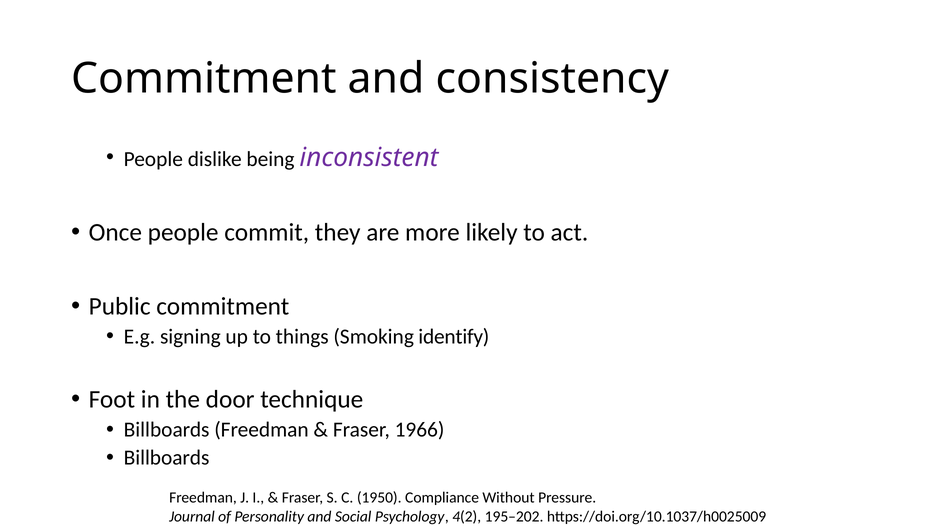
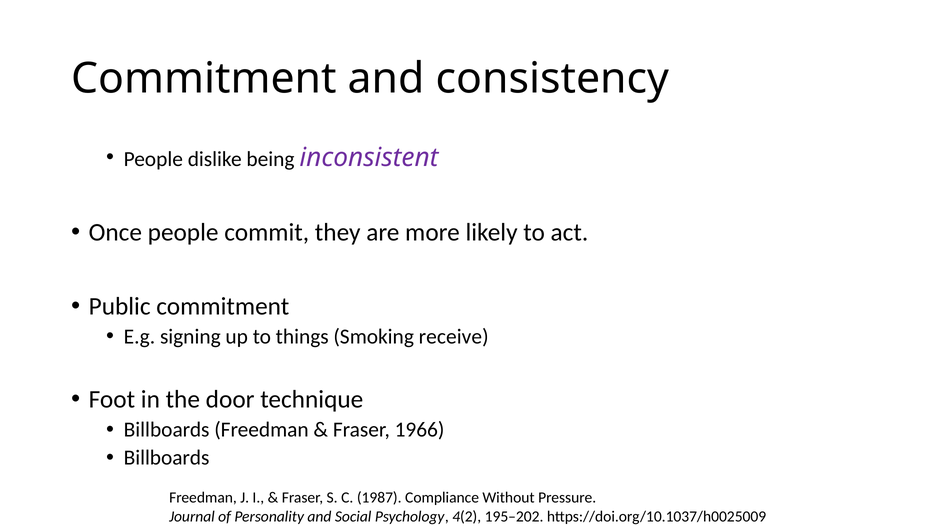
identify: identify -> receive
1950: 1950 -> 1987
